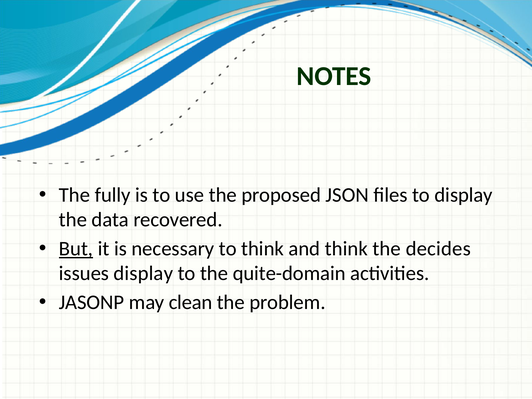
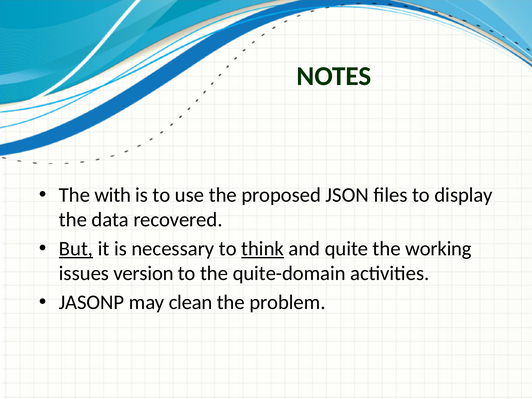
fully: fully -> with
think at (263, 249) underline: none -> present
and think: think -> quite
decides: decides -> working
issues display: display -> version
